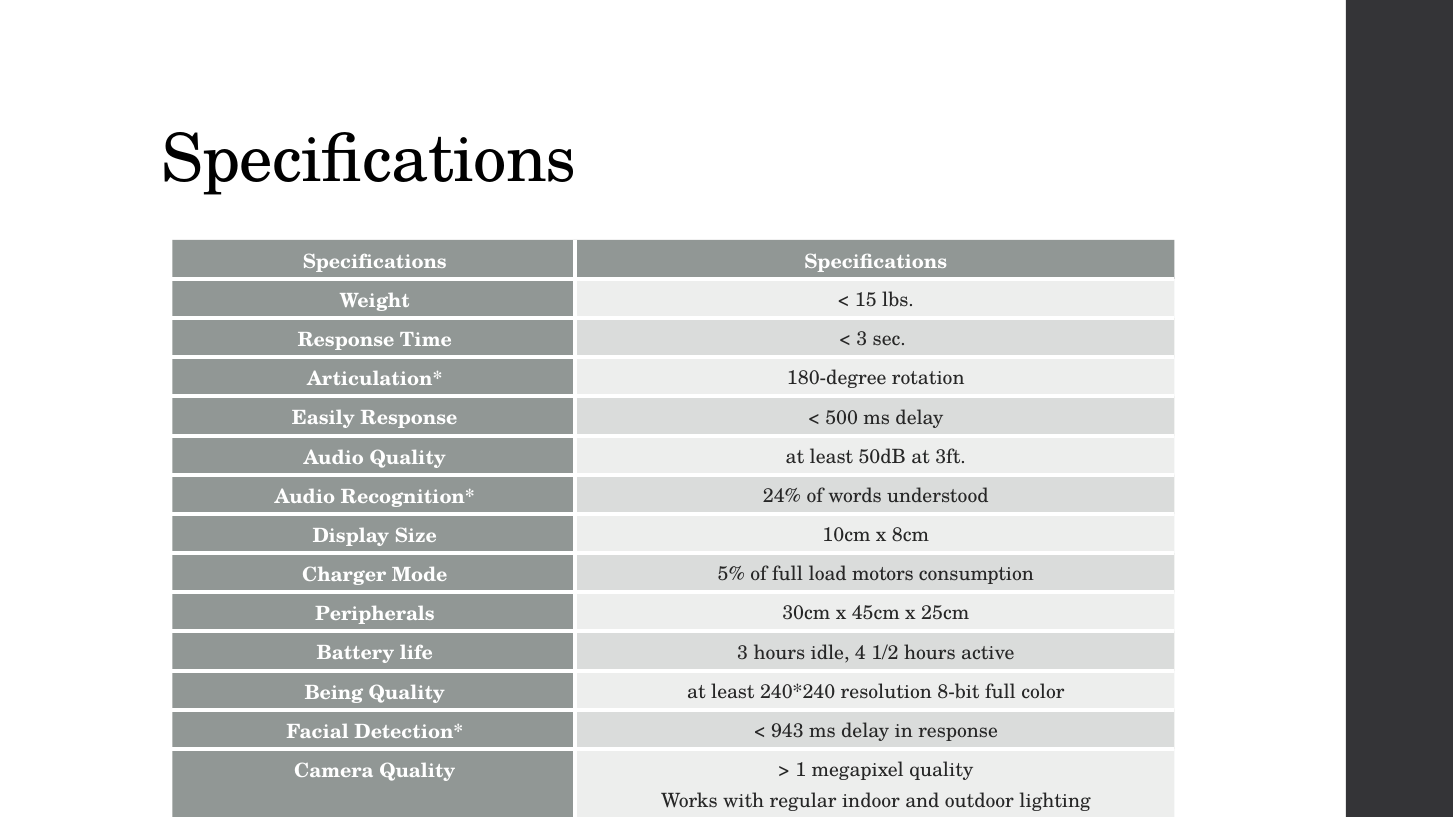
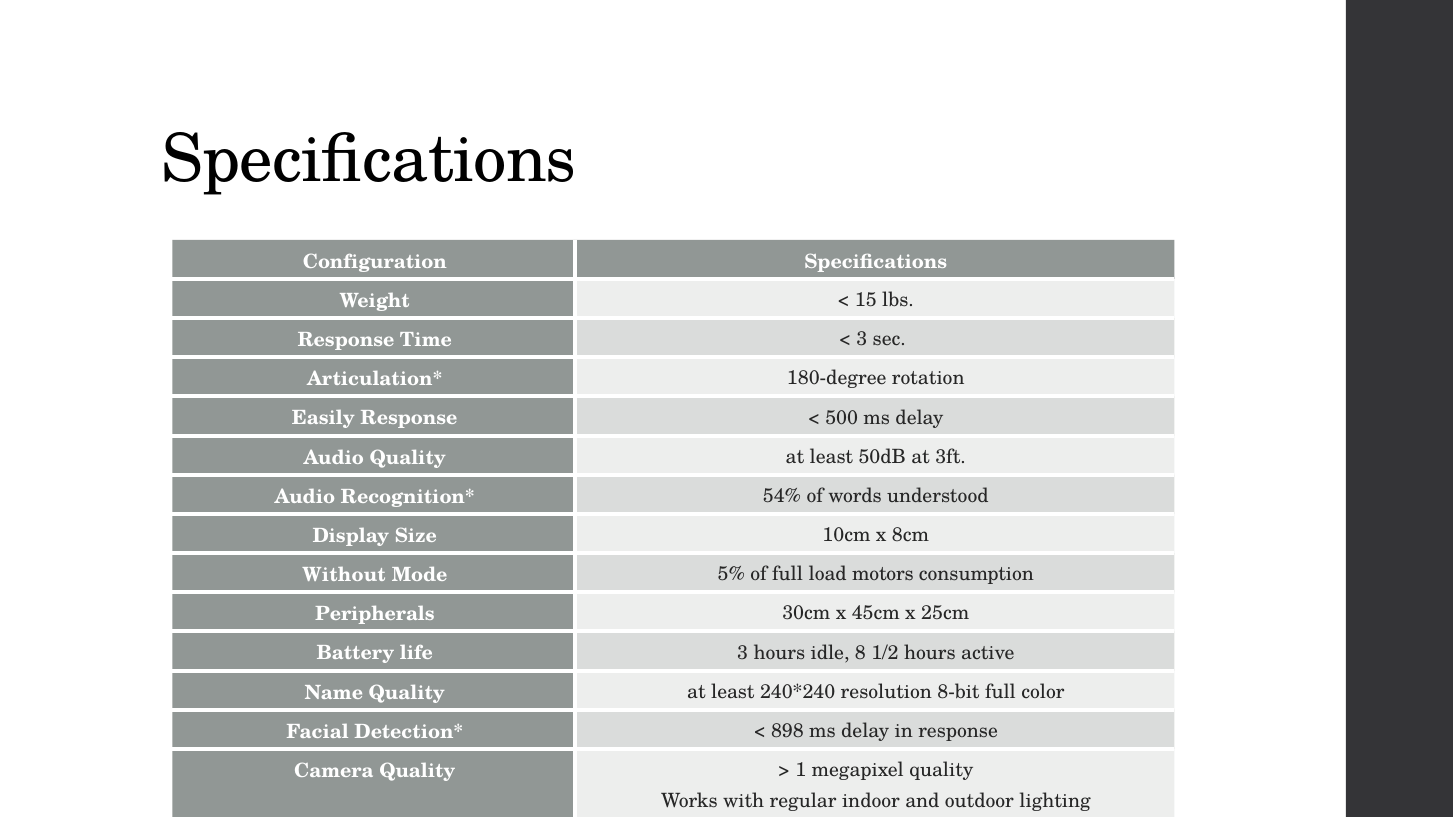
Specifications at (375, 262): Specifications -> Configuration
24%: 24% -> 54%
Charger: Charger -> Without
4: 4 -> 8
Being: Being -> Name
943: 943 -> 898
